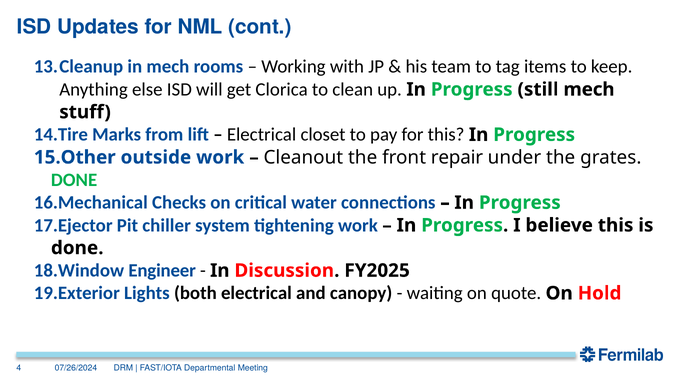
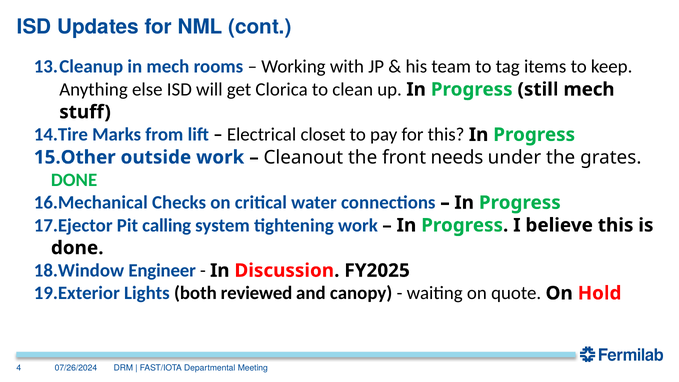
repair: repair -> needs
chiller: chiller -> calling
both electrical: electrical -> reviewed
